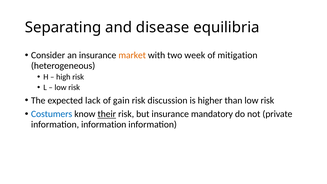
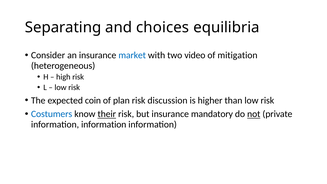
disease: disease -> choices
market colour: orange -> blue
week: week -> video
lack: lack -> coin
gain: gain -> plan
not underline: none -> present
